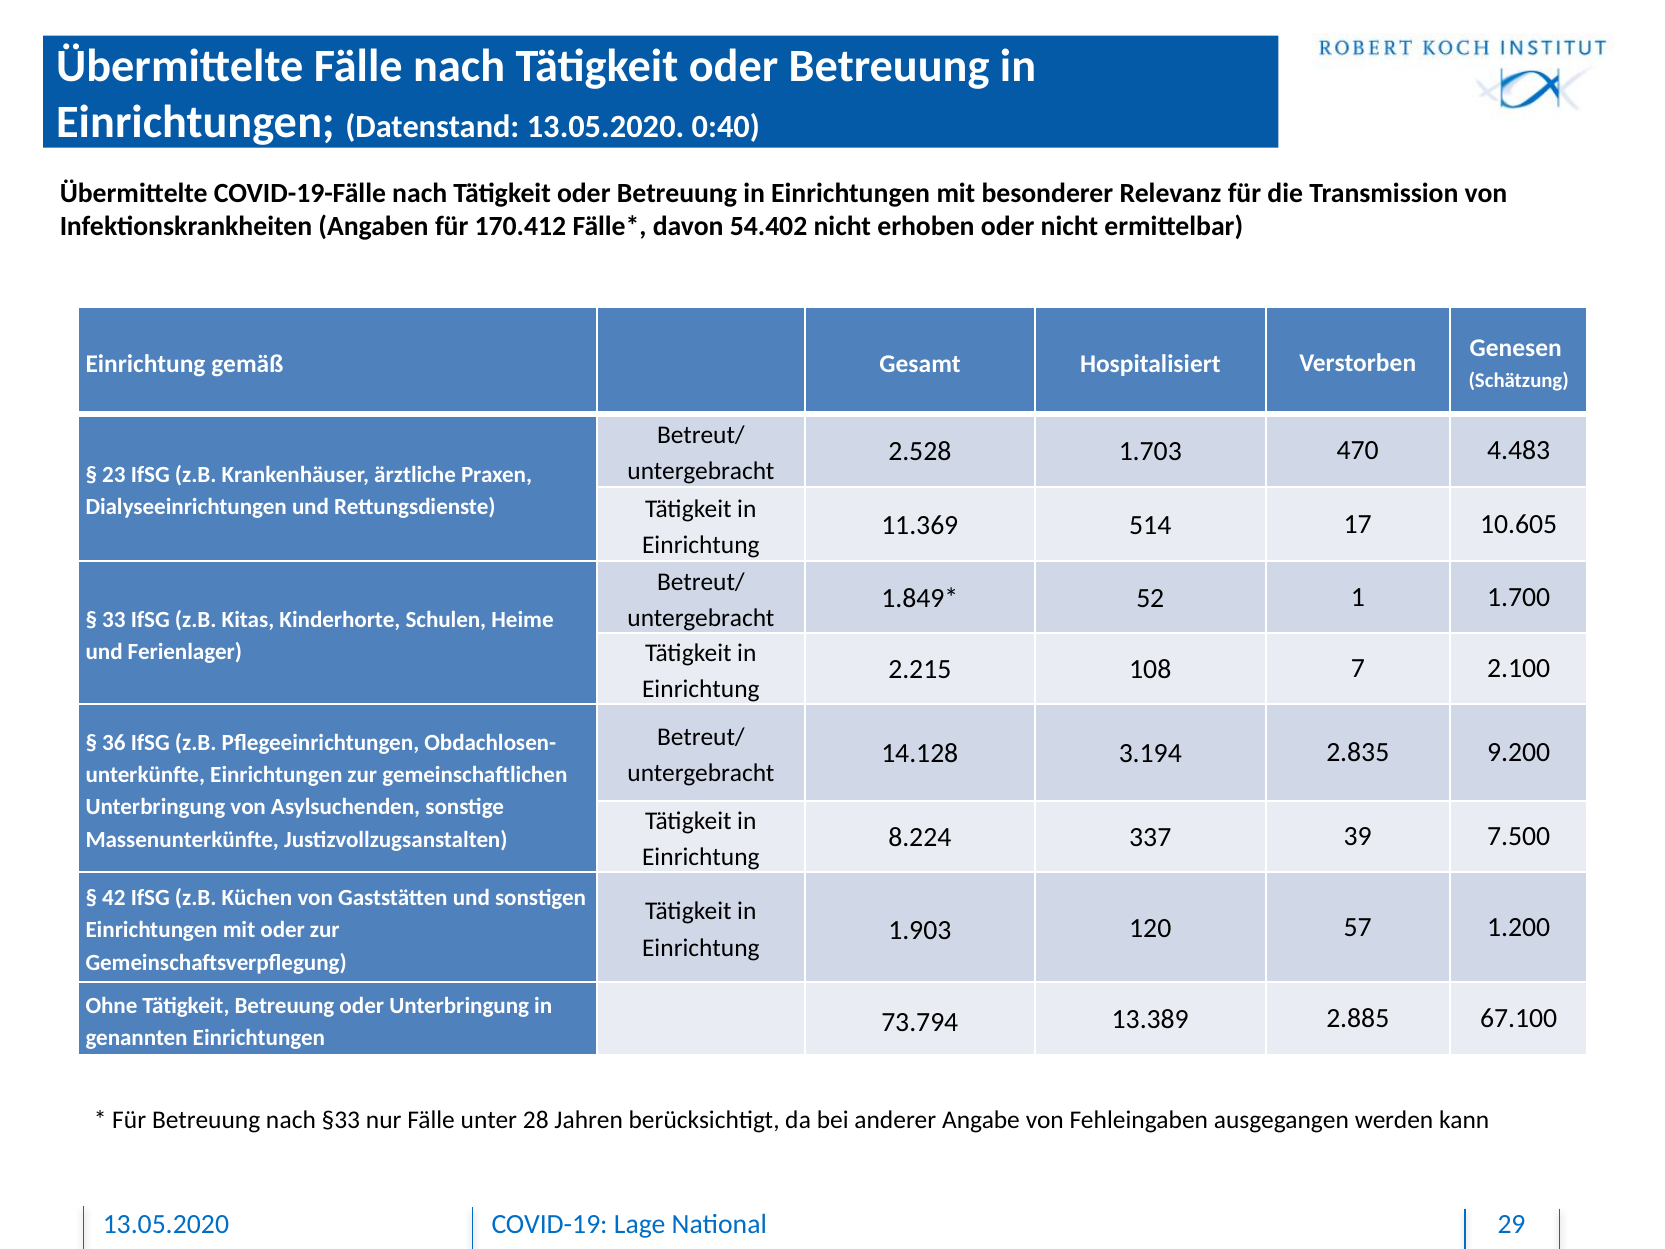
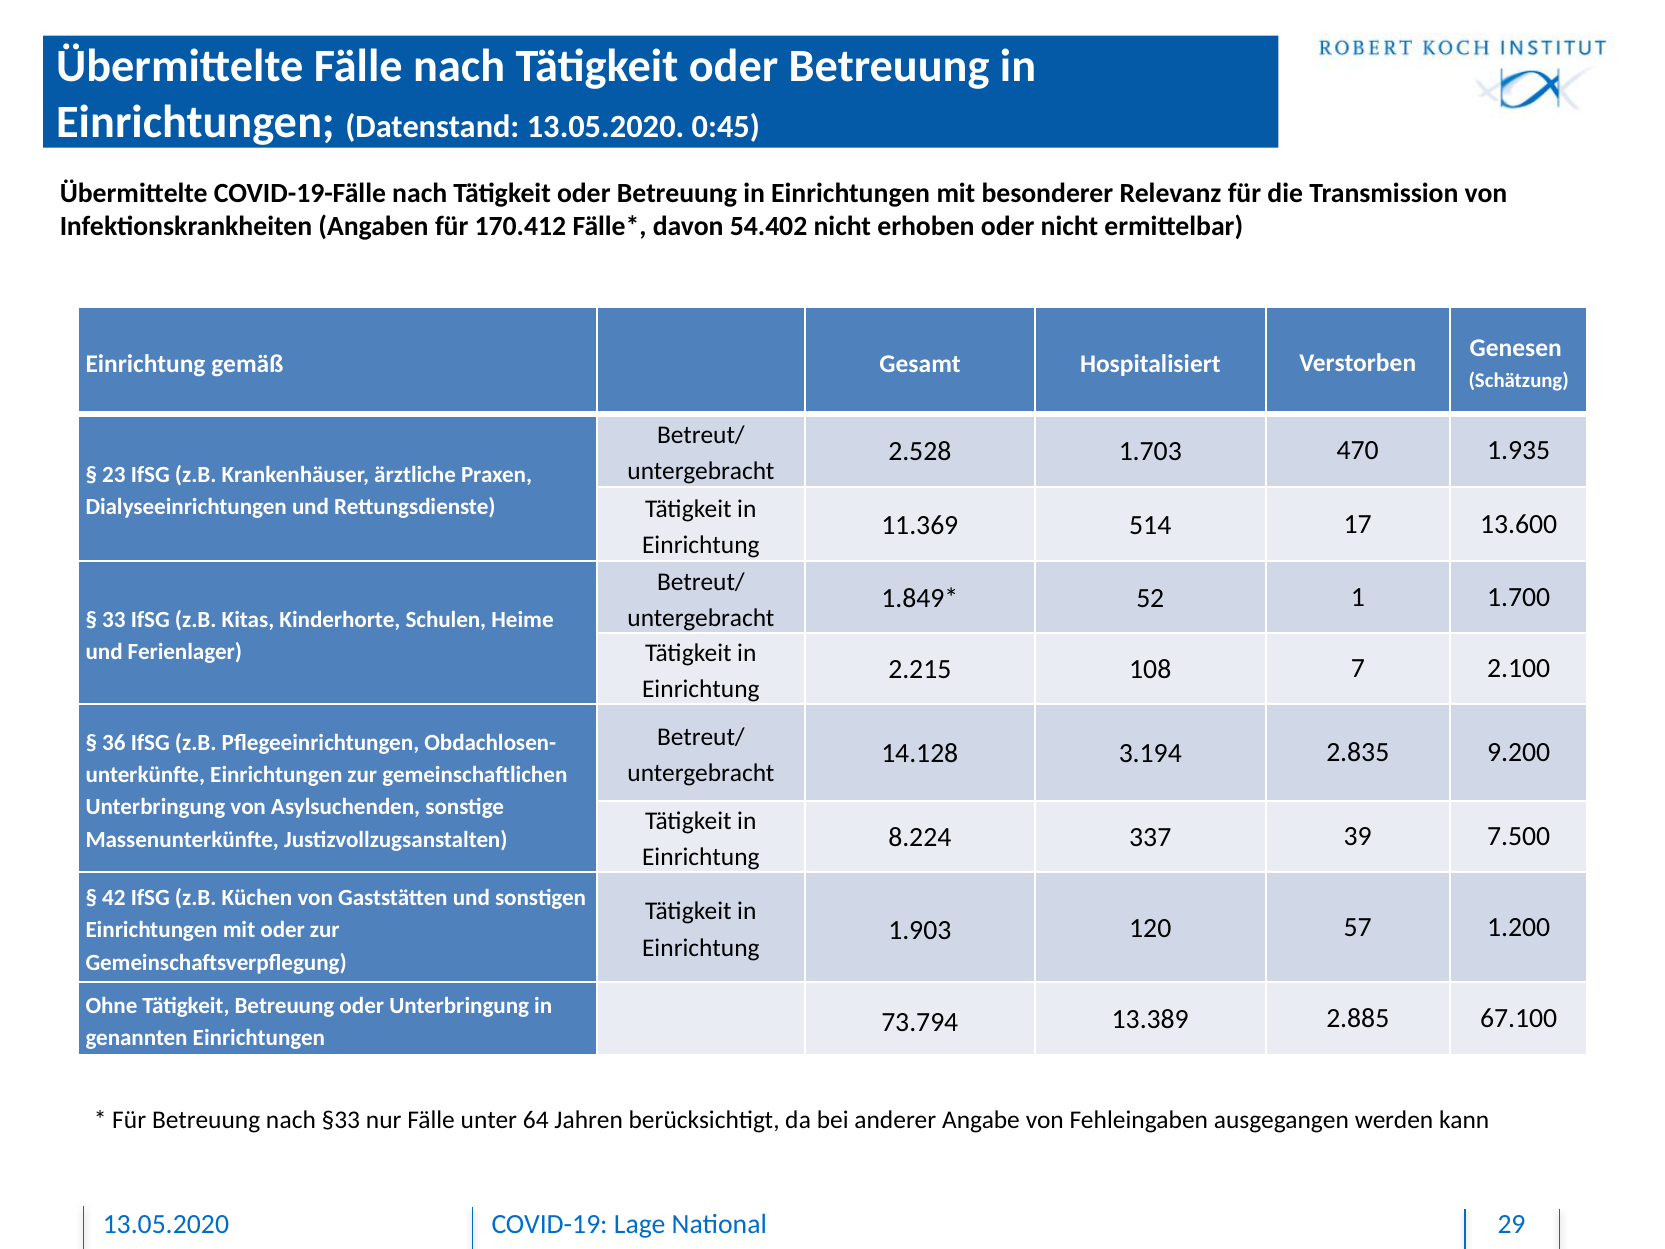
0:40: 0:40 -> 0:45
4.483: 4.483 -> 1.935
10.605: 10.605 -> 13.600
28: 28 -> 64
